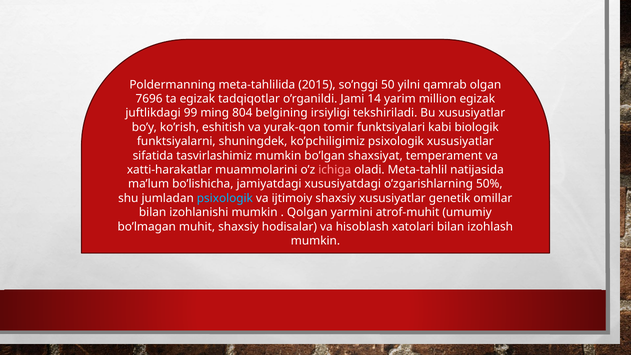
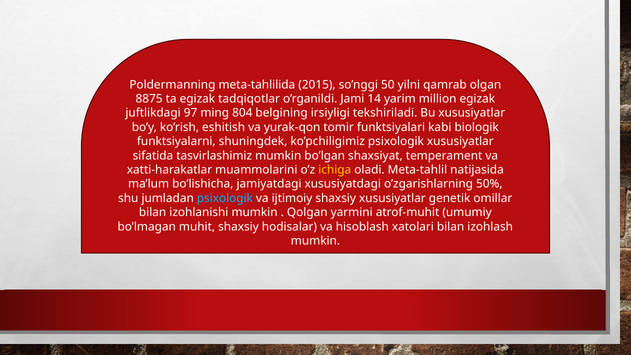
7696: 7696 -> 8875
99: 99 -> 97
ichiga colour: pink -> yellow
